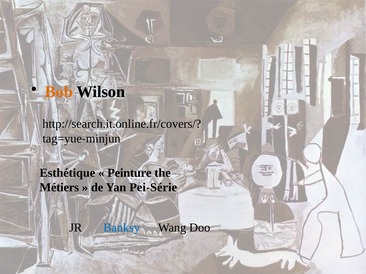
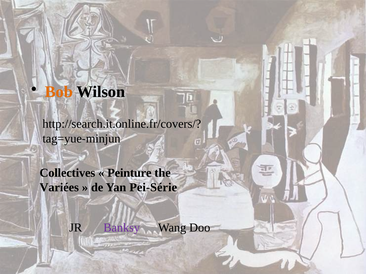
Esthétique: Esthétique -> Collectives
Métiers: Métiers -> Variées
Banksy colour: blue -> purple
